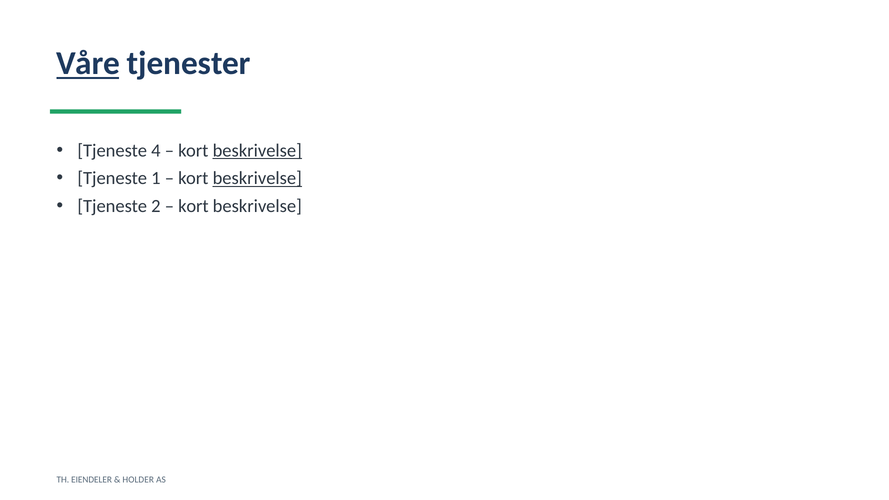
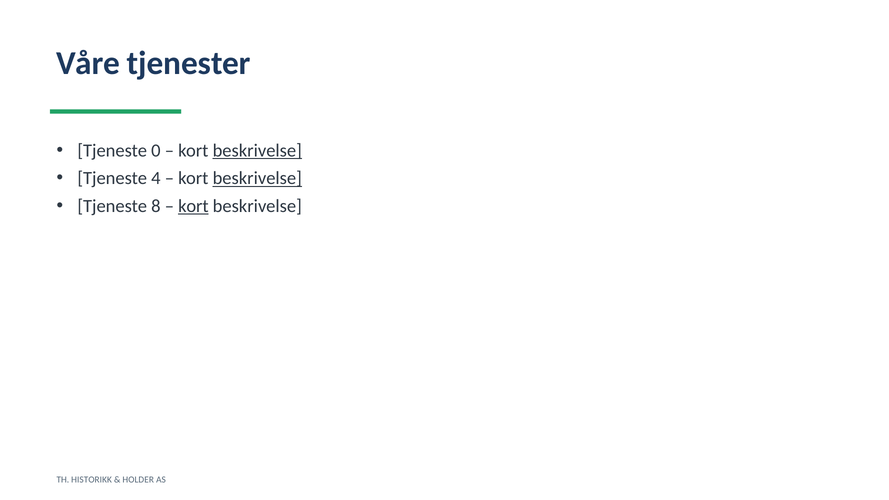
Våre underline: present -> none
4: 4 -> 0
1: 1 -> 4
2: 2 -> 8
kort at (193, 206) underline: none -> present
EIENDELER: EIENDELER -> HISTORIKK
